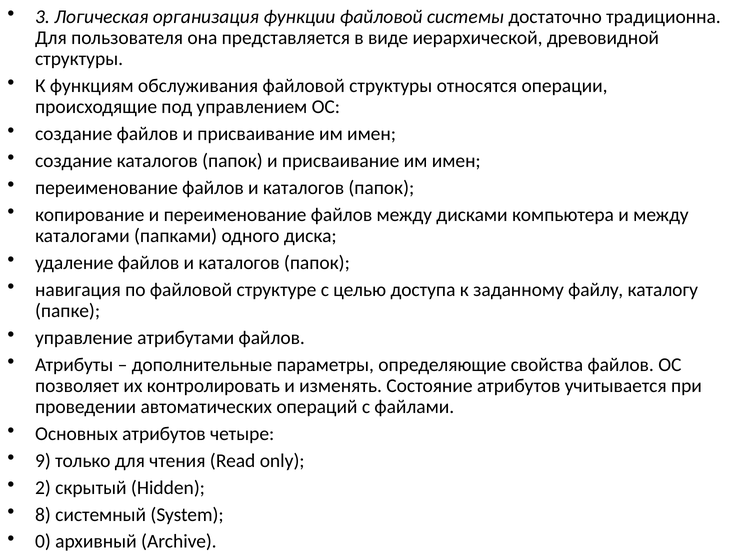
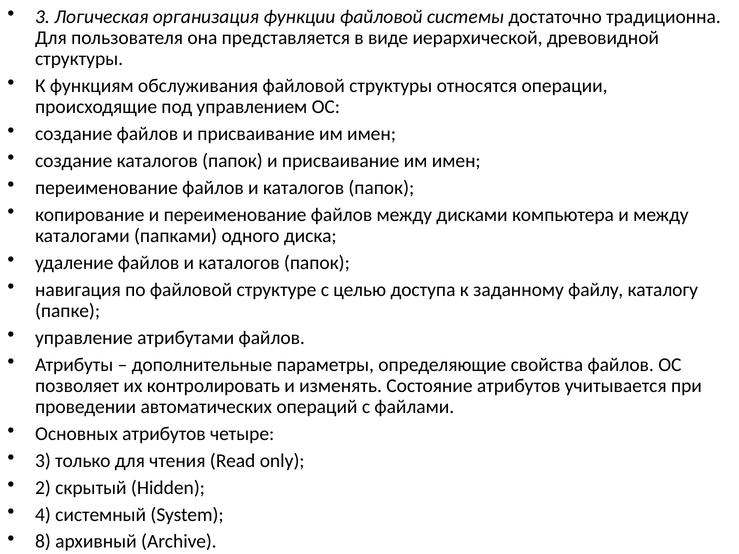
9 at (43, 461): 9 -> 3
8: 8 -> 4
0: 0 -> 8
